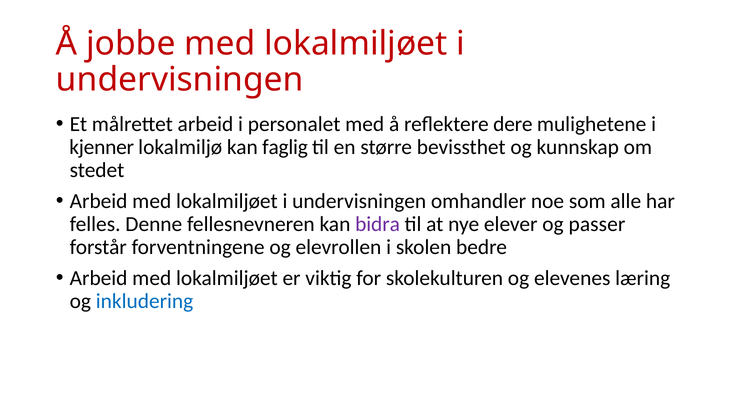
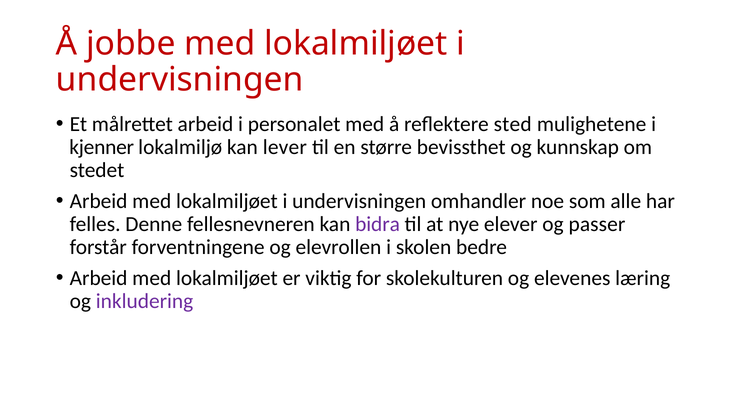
dere: dere -> sted
faglig: faglig -> lever
inkludering colour: blue -> purple
